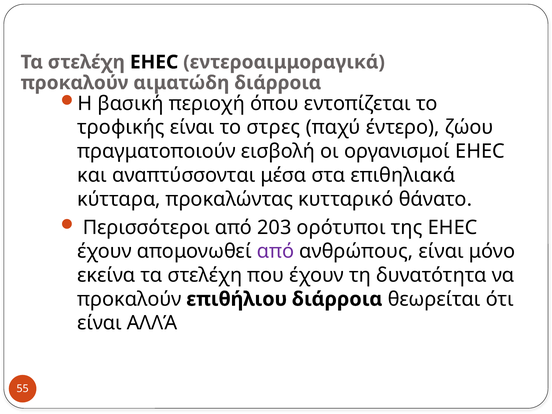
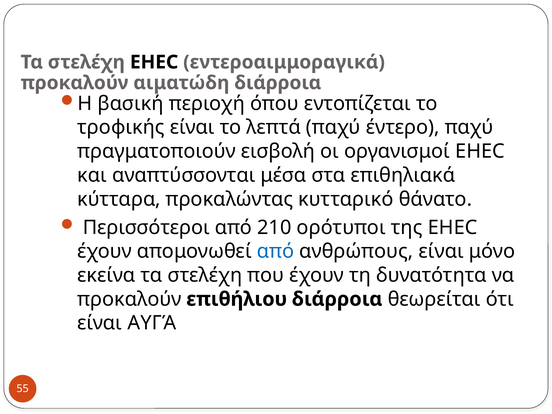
στρες: στρες -> λεπτά
έντερο ζώου: ζώου -> παχύ
203: 203 -> 210
από at (275, 251) colour: purple -> blue
ΑΛΛΆ: ΑΛΛΆ -> ΑΥΓΆ
